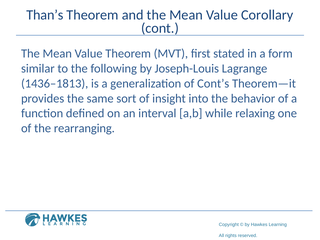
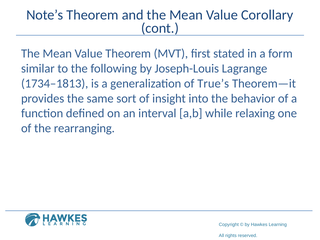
Than’s: Than’s -> Note’s
1436–1813: 1436–1813 -> 1734–1813
Cont’s: Cont’s -> True’s
